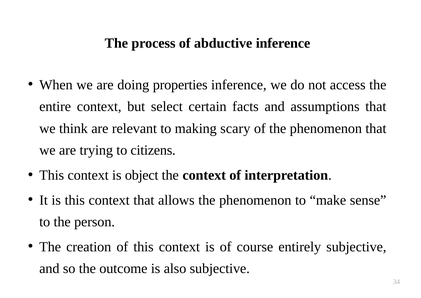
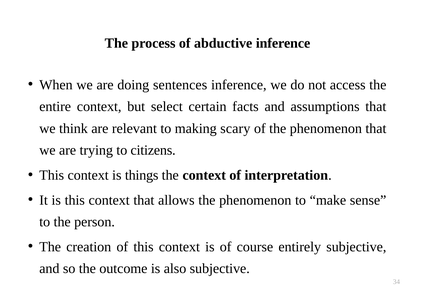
properties: properties -> sentences
object: object -> things
